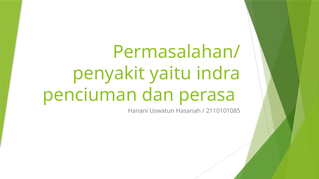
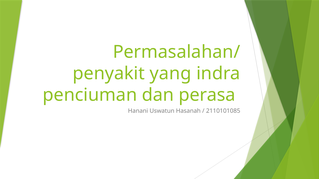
yaitu: yaitu -> yang
